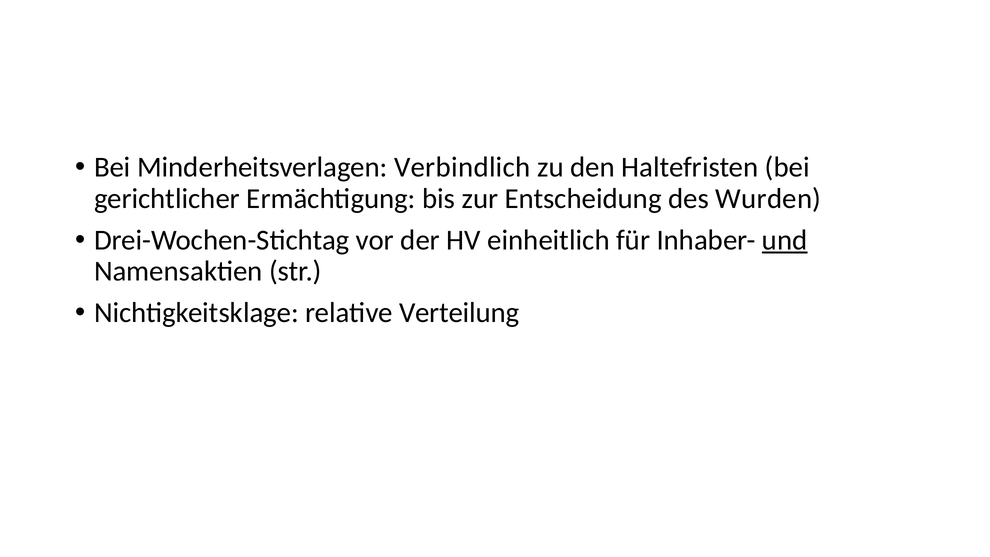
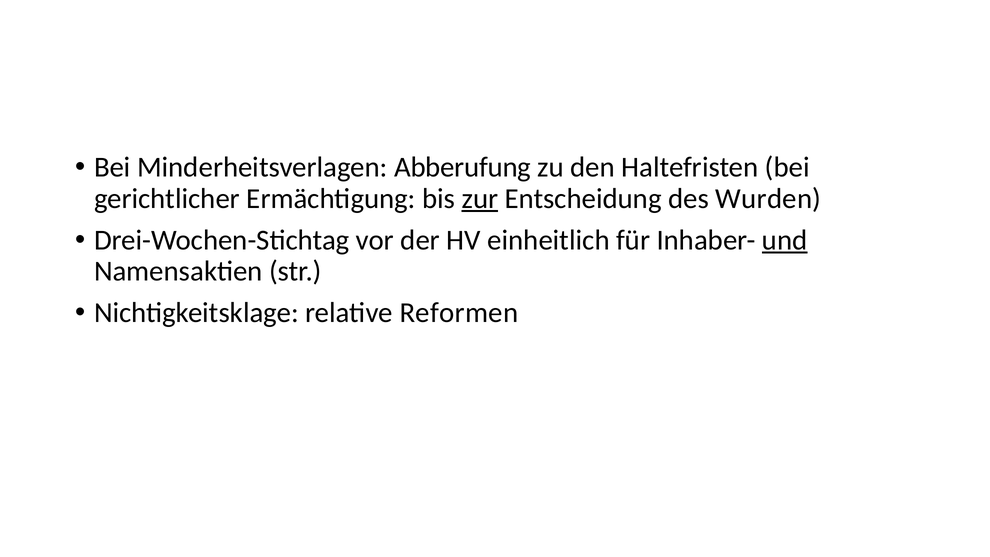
Verbindlich: Verbindlich -> Abberufung
zur underline: none -> present
Verteilung: Verteilung -> Reformen
